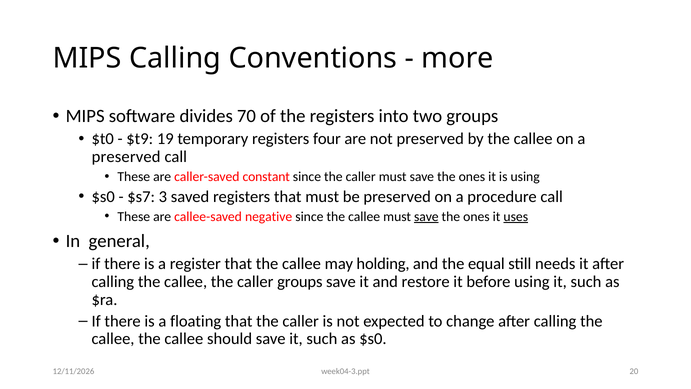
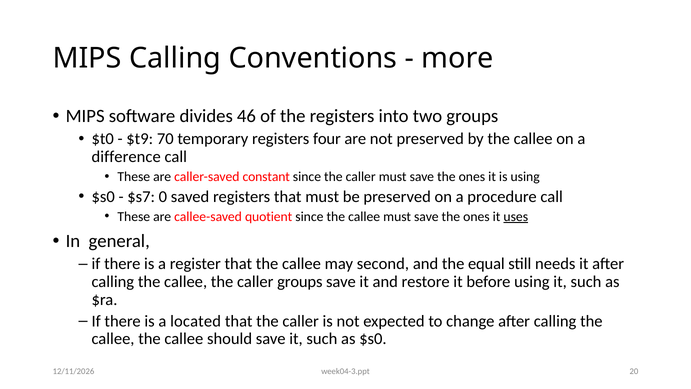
70: 70 -> 46
19: 19 -> 70
preserved at (126, 157): preserved -> difference
3: 3 -> 0
negative: negative -> quotient
save at (426, 216) underline: present -> none
holding: holding -> second
floating: floating -> located
